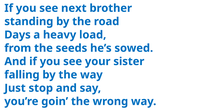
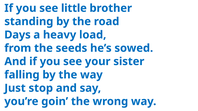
next: next -> little
